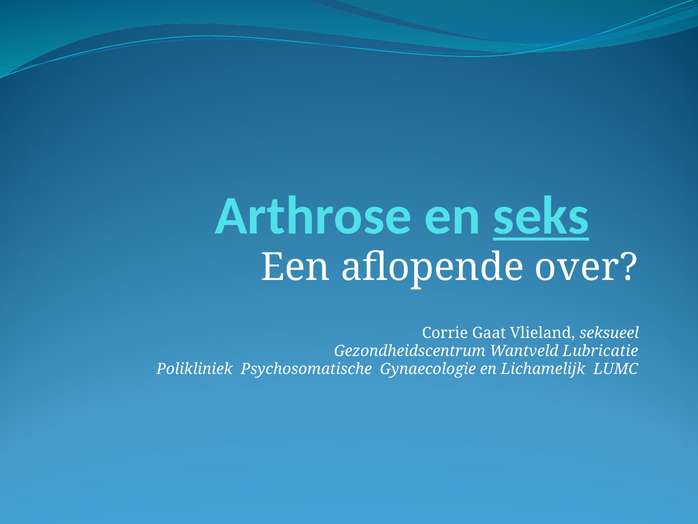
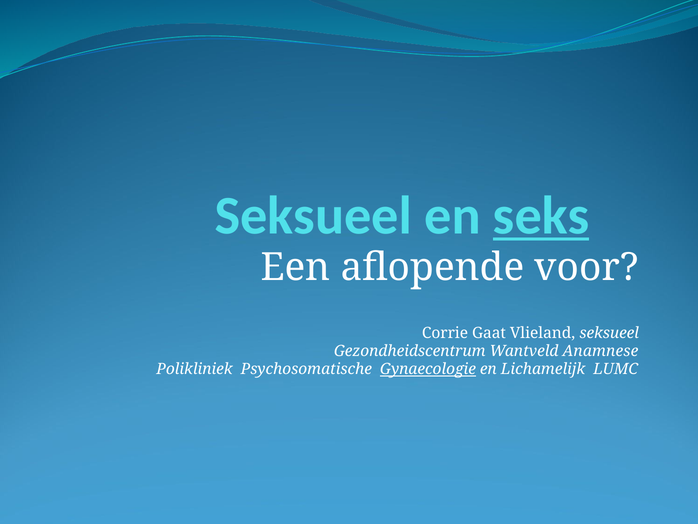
Arthrose at (313, 215): Arthrose -> Seksueel
over: over -> voor
Lubricatie: Lubricatie -> Anamnese
Gynaecologie underline: none -> present
